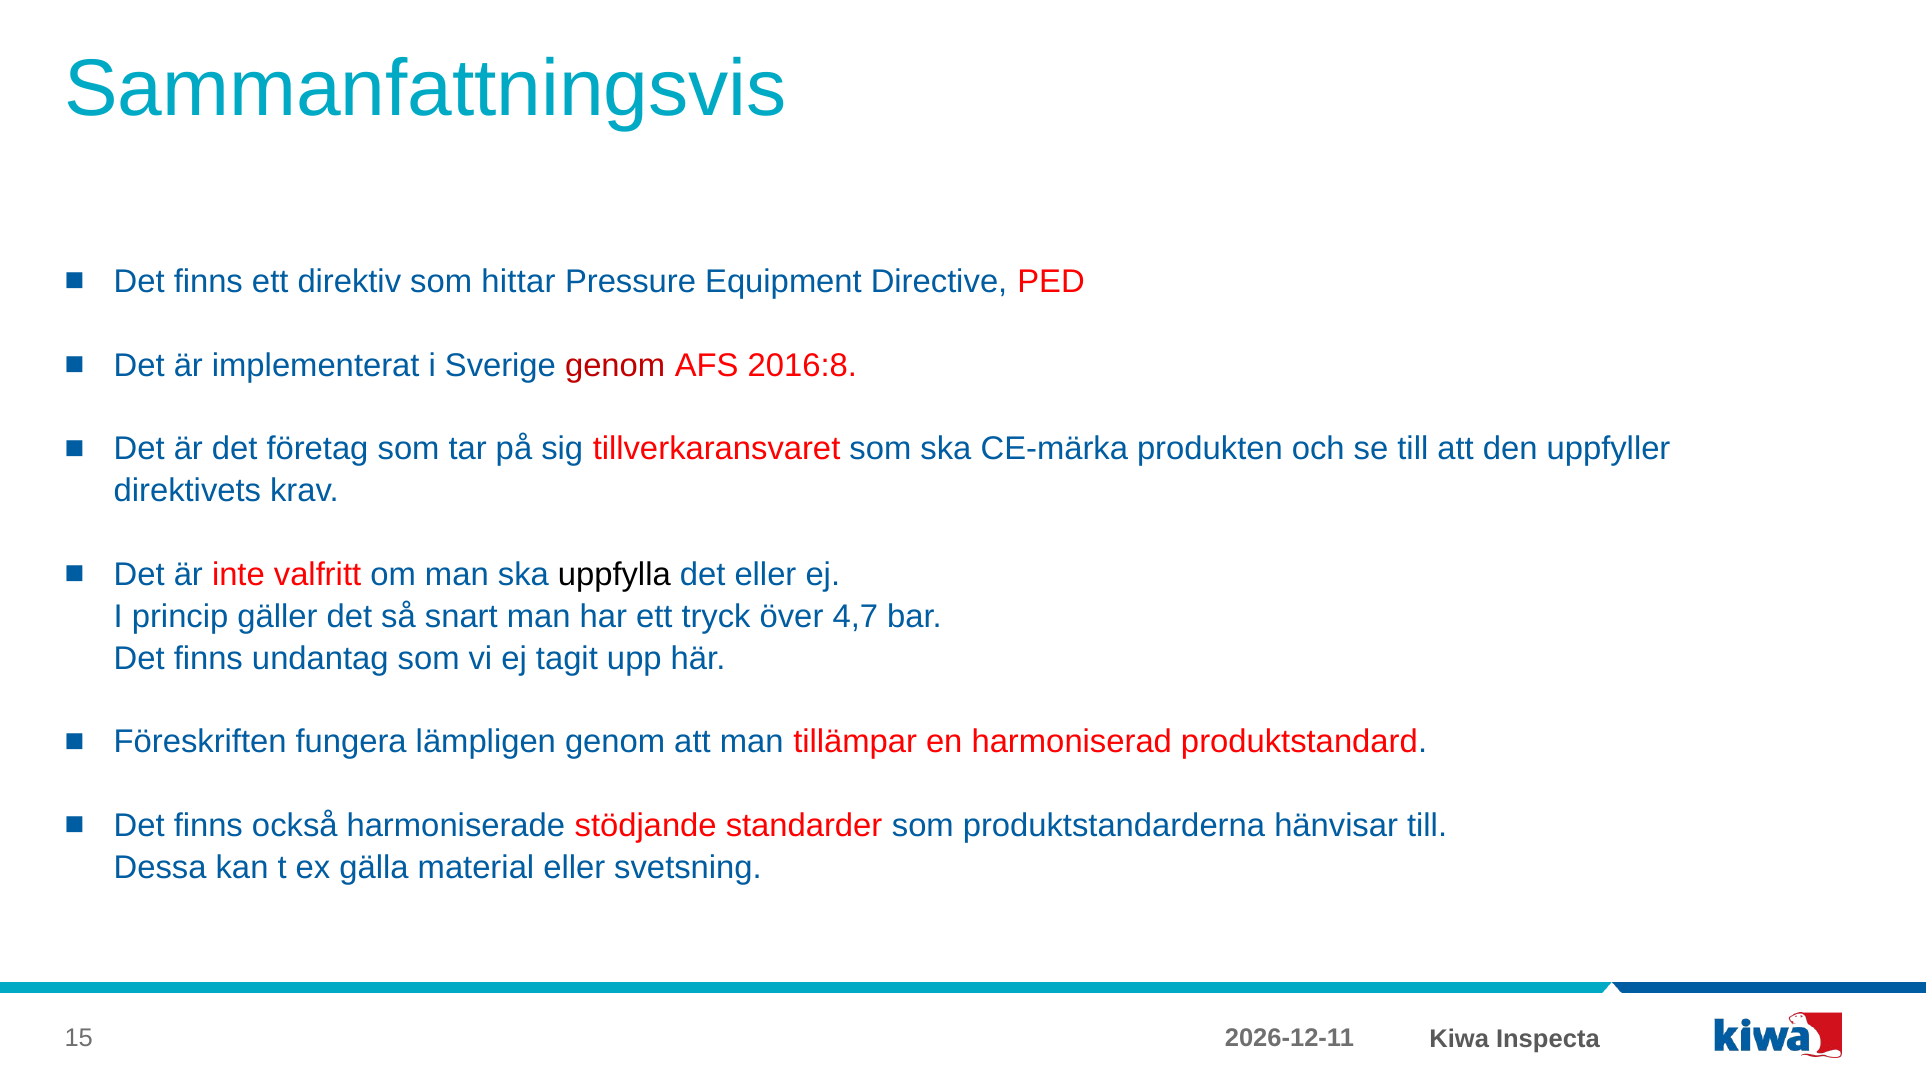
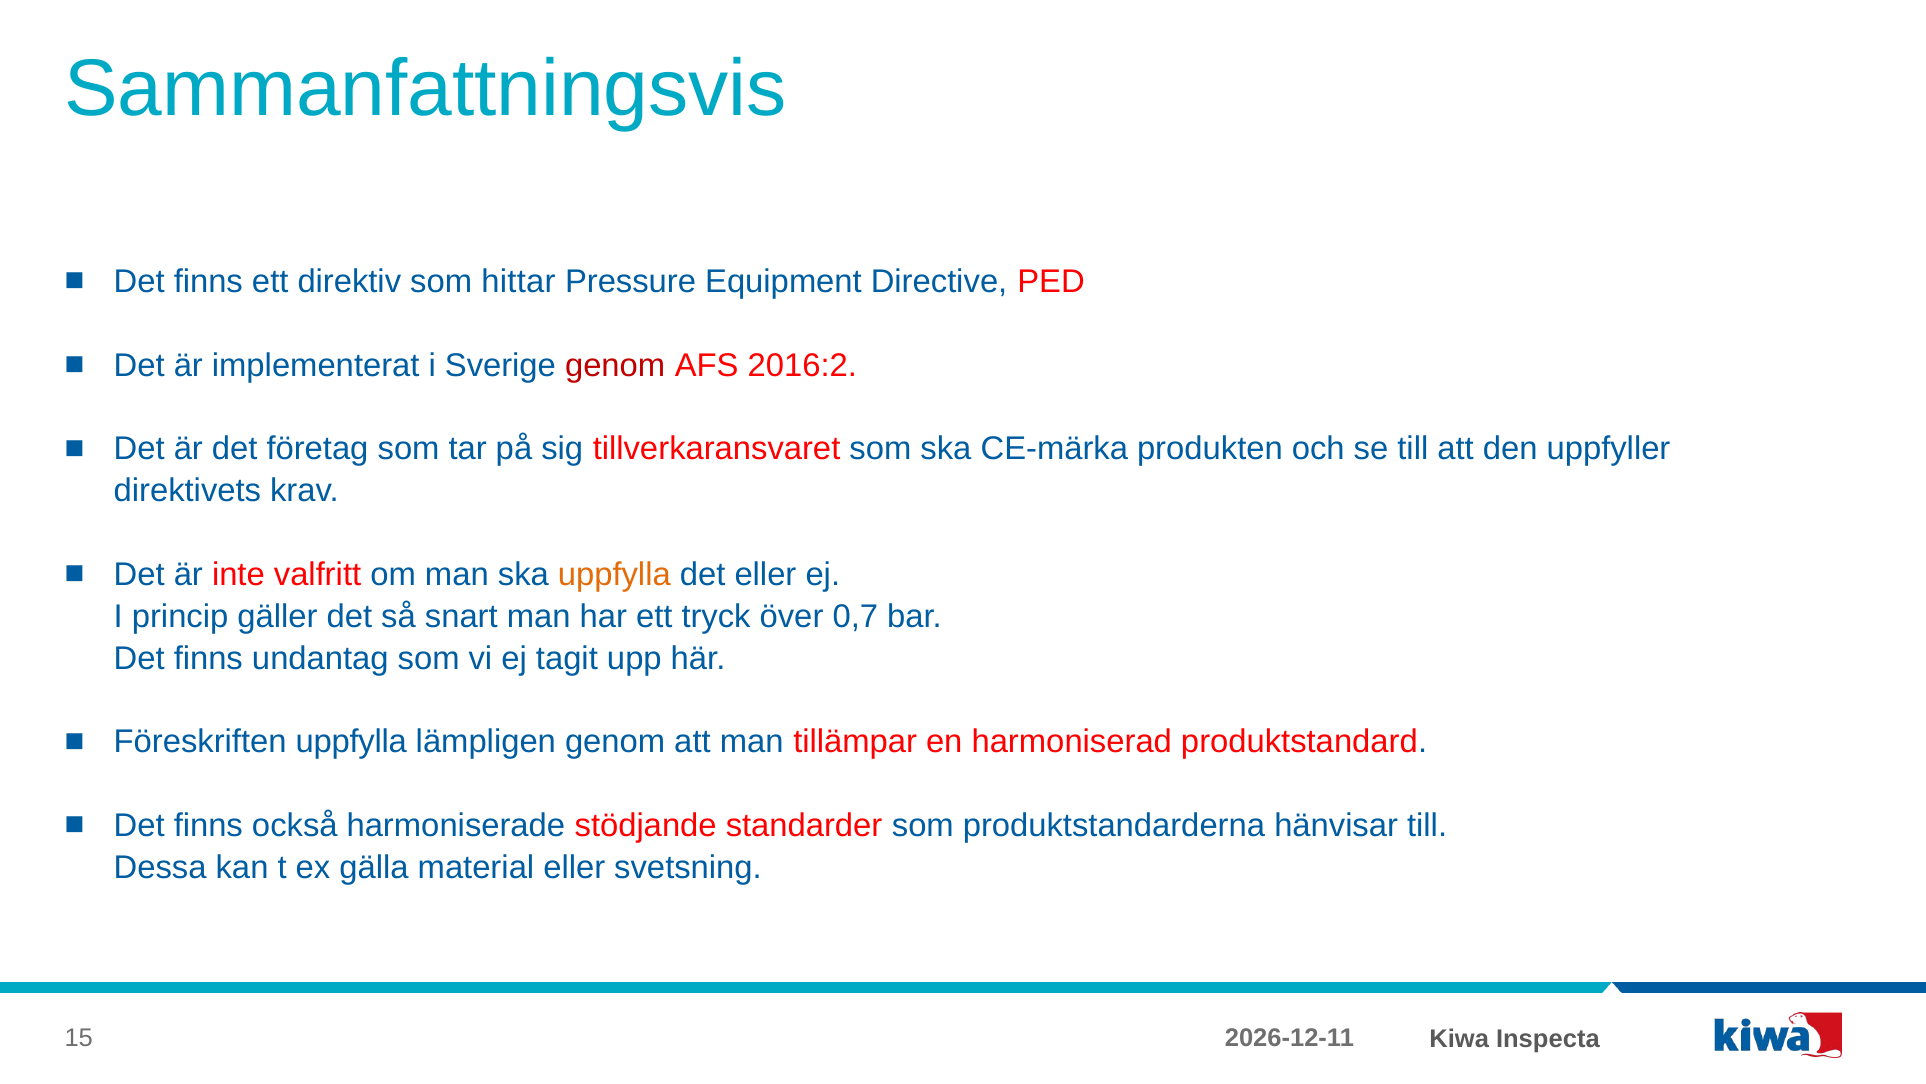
2016:8: 2016:8 -> 2016:2
uppfylla at (614, 575) colour: black -> orange
4,7: 4,7 -> 0,7
Föreskriften fungera: fungera -> uppfylla
